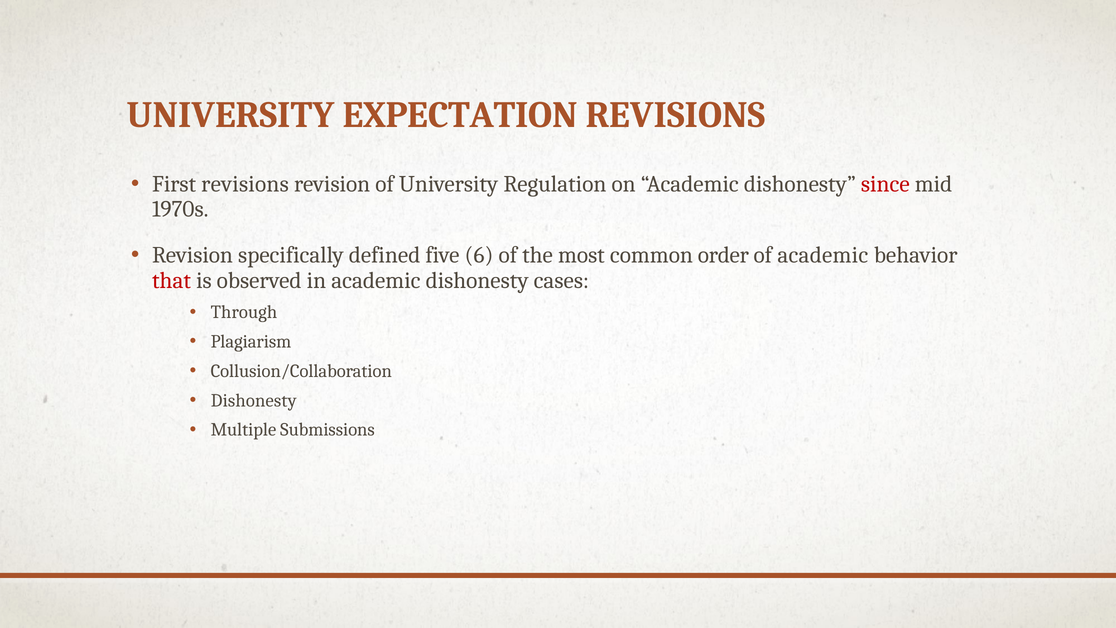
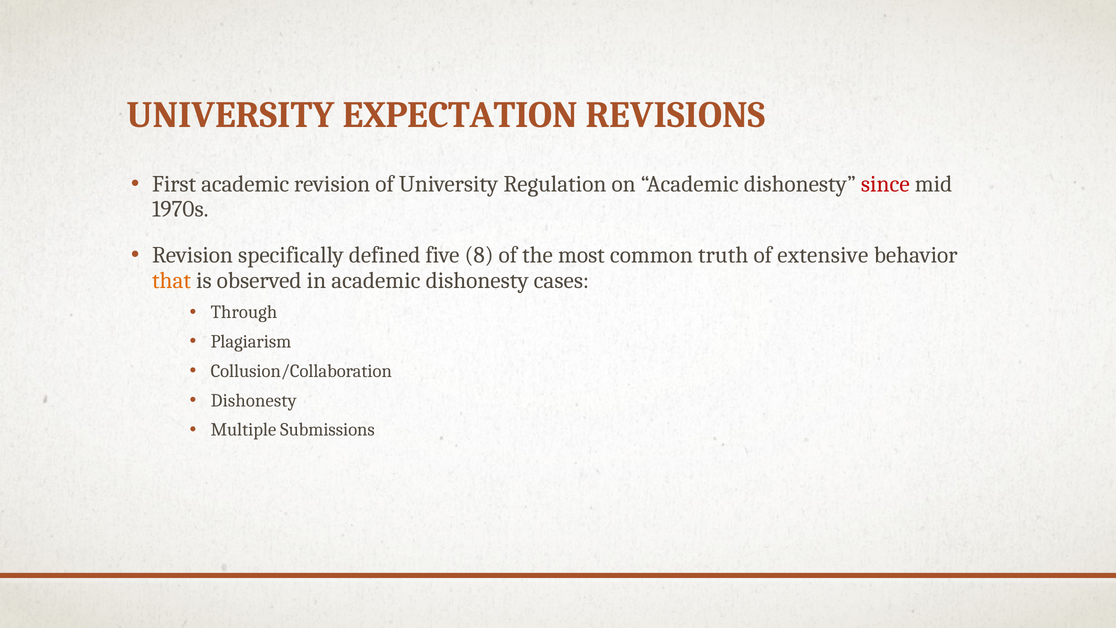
First revisions: revisions -> academic
6: 6 -> 8
order: order -> truth
of academic: academic -> extensive
that colour: red -> orange
